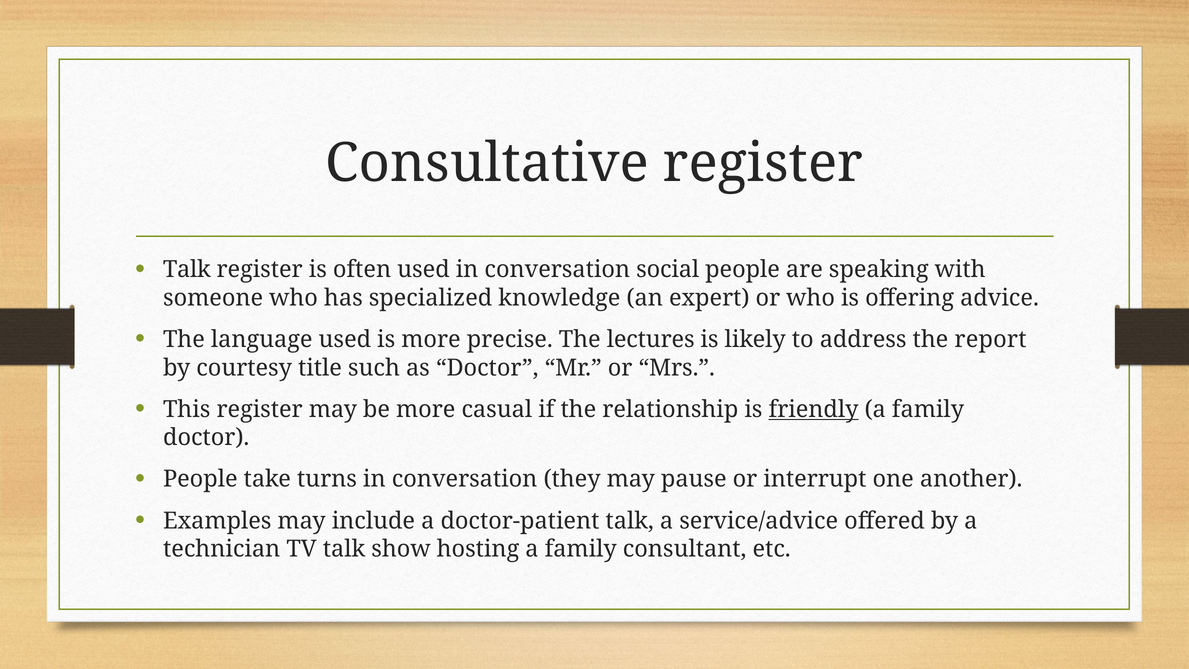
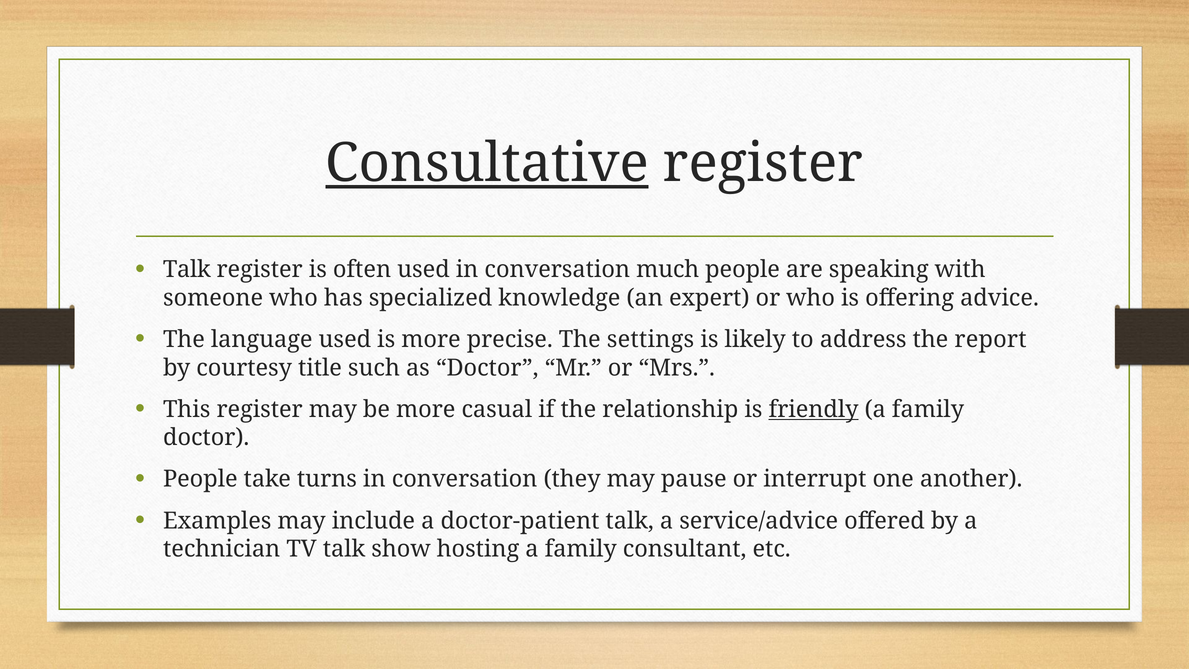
Consultative underline: none -> present
social: social -> much
lectures: lectures -> settings
